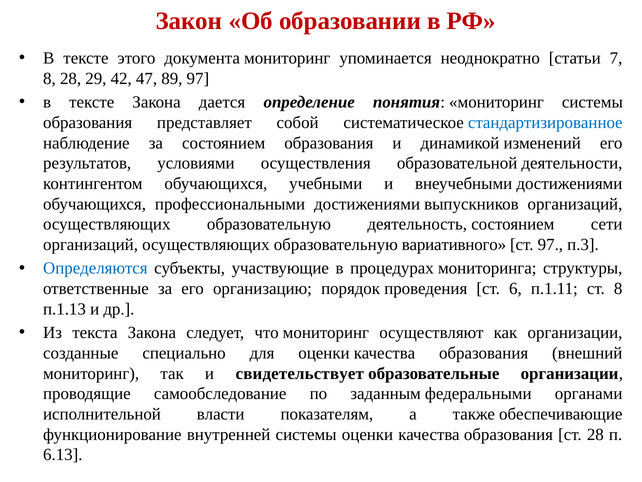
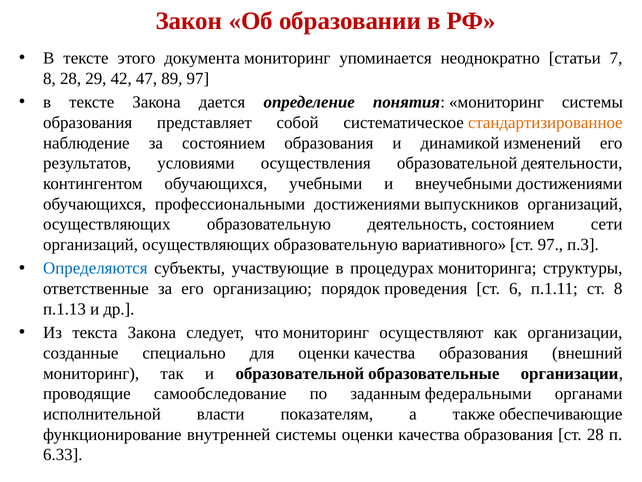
стандартизированное colour: blue -> orange
и свидетельствует: свидетельствует -> образовательной
6.13: 6.13 -> 6.33
